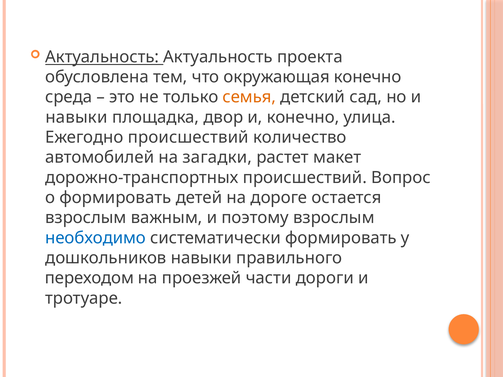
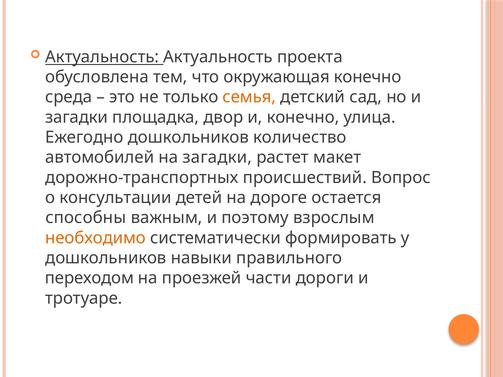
навыки at (76, 117): навыки -> загадки
Ежегодно происшествий: происшествий -> дошкольников
о формировать: формировать -> консультации
взрослым at (86, 218): взрослым -> способны
необходимо colour: blue -> orange
